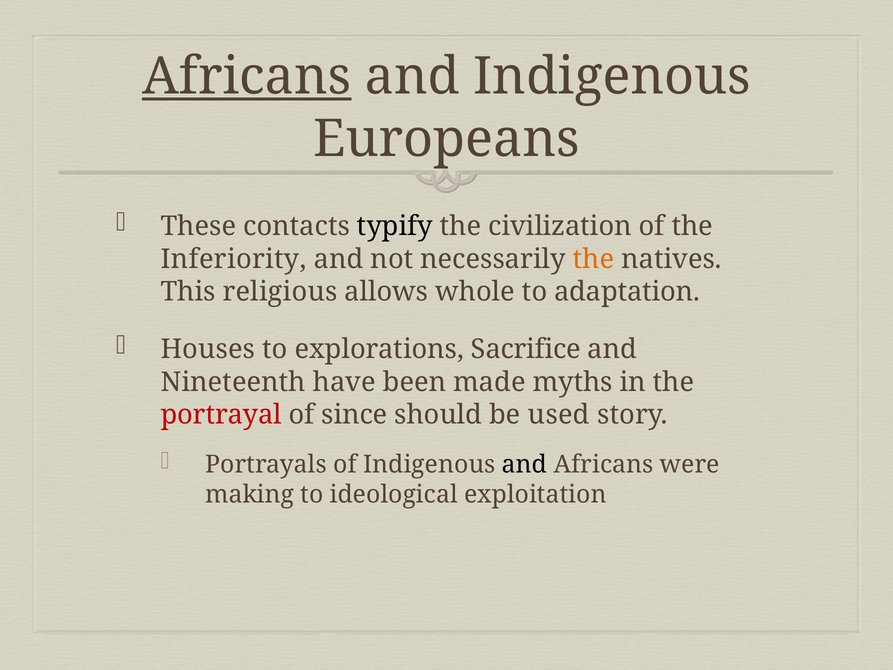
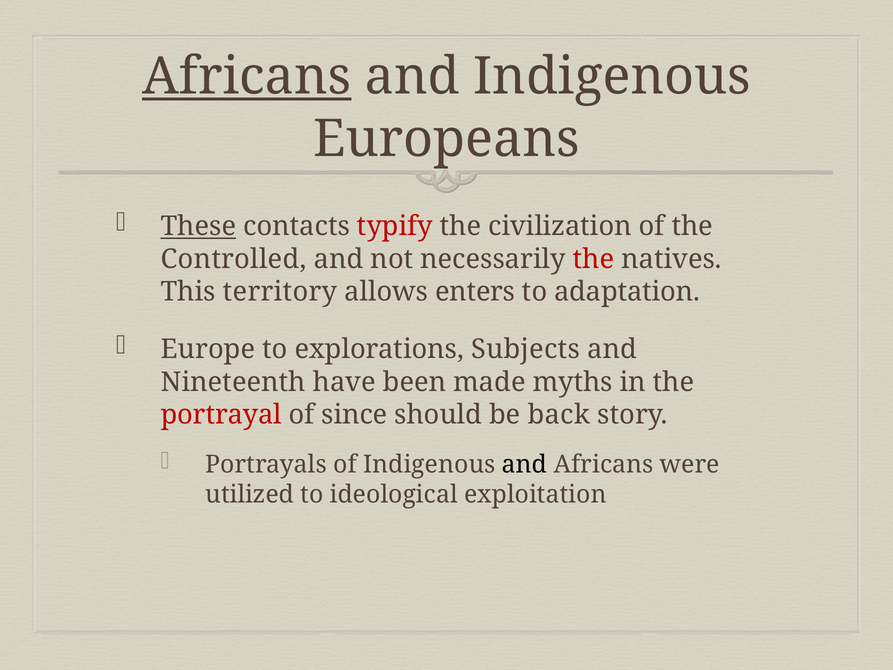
These underline: none -> present
typify colour: black -> red
Inferiority: Inferiority -> Controlled
the at (593, 259) colour: orange -> red
religious: religious -> territory
whole: whole -> enters
Houses: Houses -> Europe
Sacrifice: Sacrifice -> Subjects
used: used -> back
making: making -> utilized
